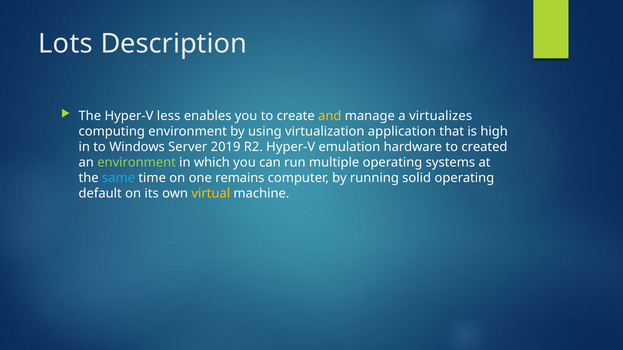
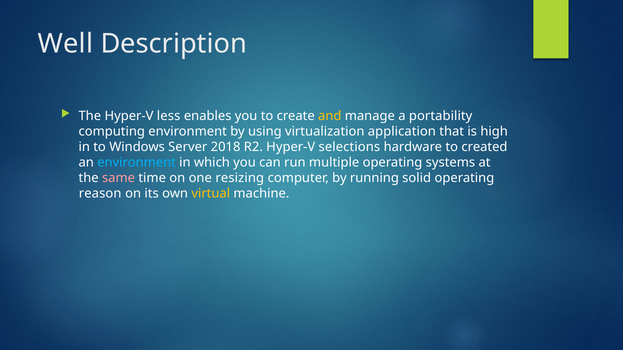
Lots: Lots -> Well
virtualizes: virtualizes -> portability
2019: 2019 -> 2018
emulation: emulation -> selections
environment at (137, 163) colour: light green -> light blue
same colour: light blue -> pink
remains: remains -> resizing
default: default -> reason
